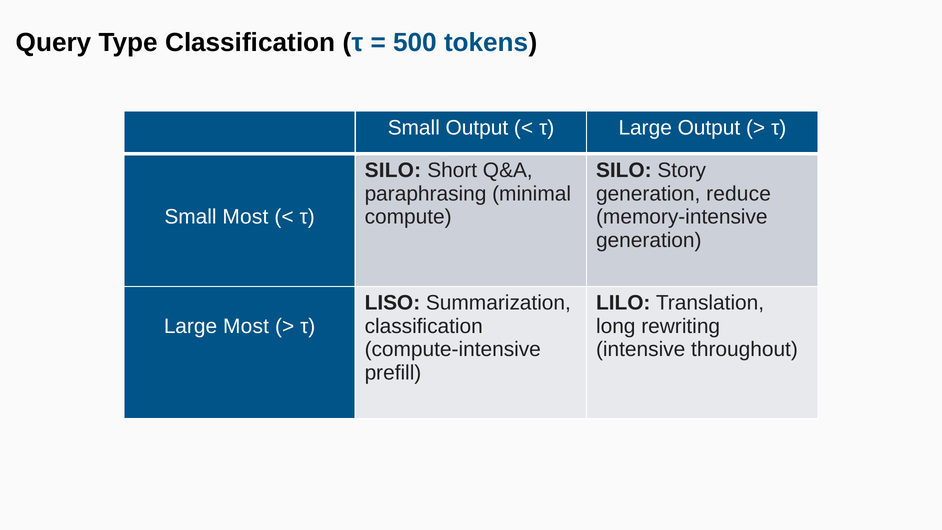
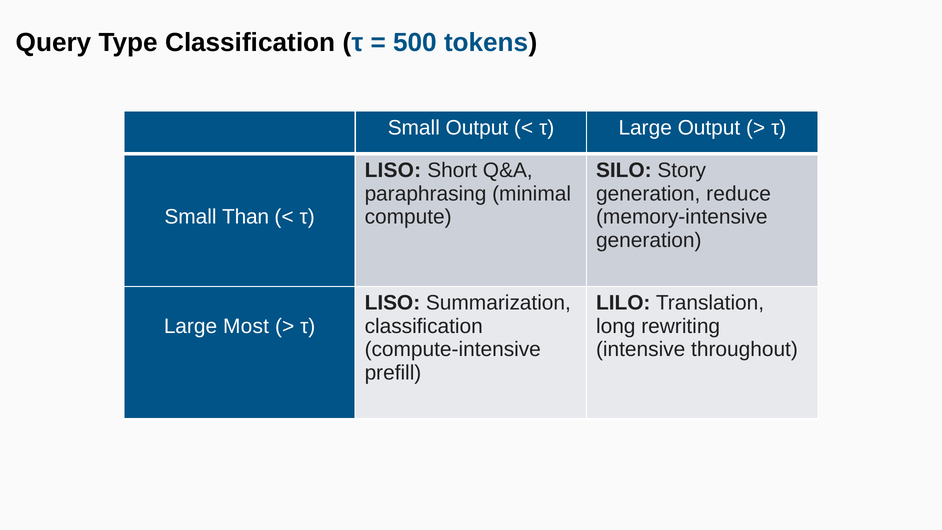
SILO at (393, 170): SILO -> LISO
Small Most: Most -> Than
